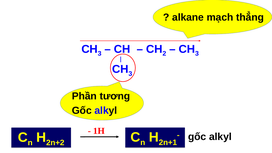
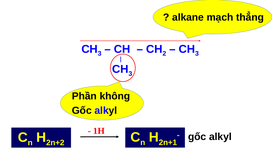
tương: tương -> không
